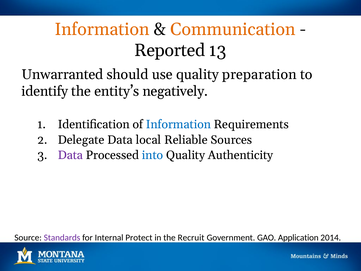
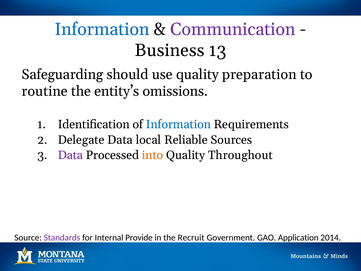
Information at (102, 29) colour: orange -> blue
Communication colour: orange -> purple
Reported: Reported -> Business
Unwarranted: Unwarranted -> Safeguarding
identify: identify -> routine
negatively: negatively -> omissions
into colour: blue -> orange
Authenticity: Authenticity -> Throughout
Protect: Protect -> Provide
